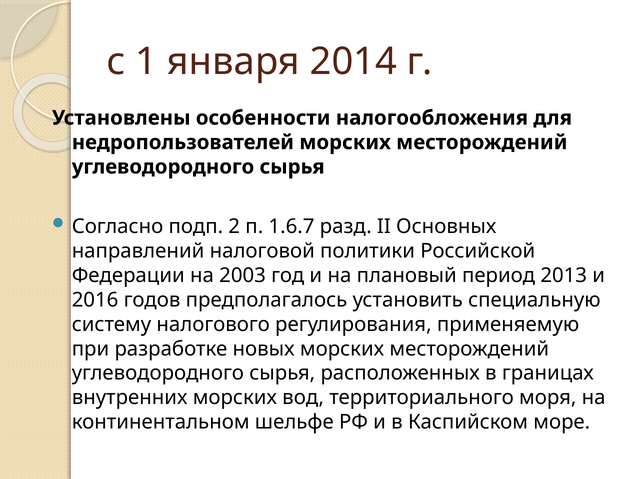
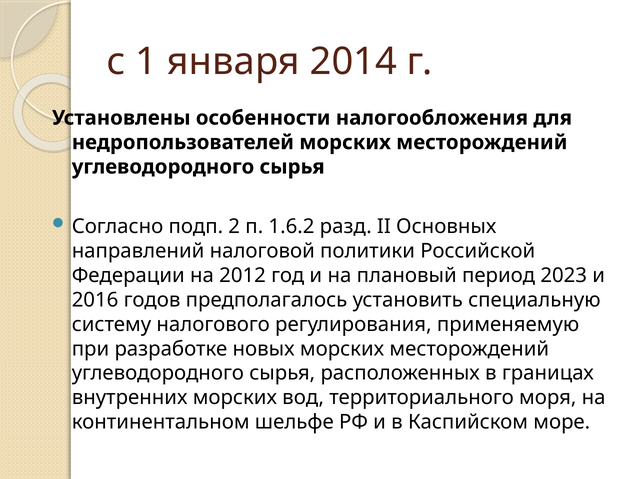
1.6.7: 1.6.7 -> 1.6.2
2003: 2003 -> 2012
2013: 2013 -> 2023
